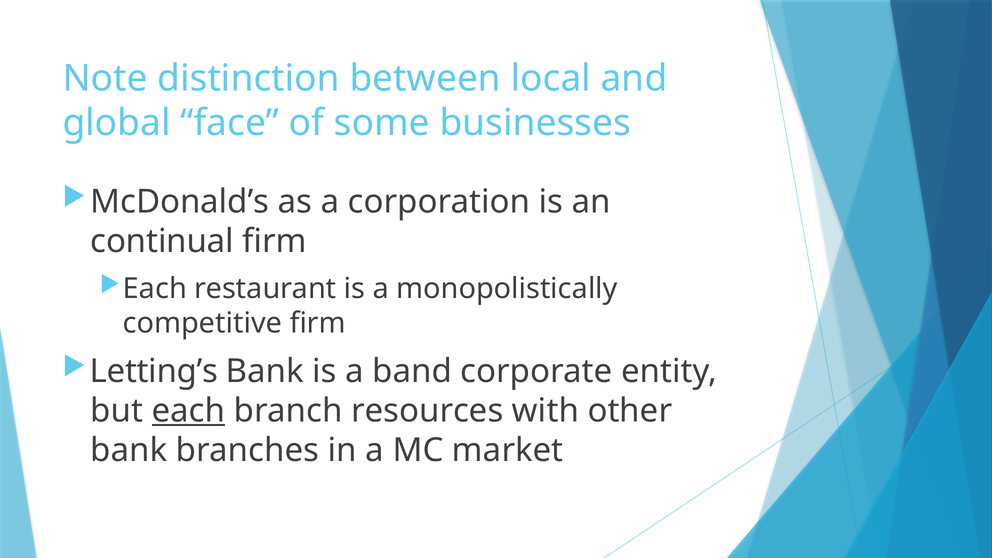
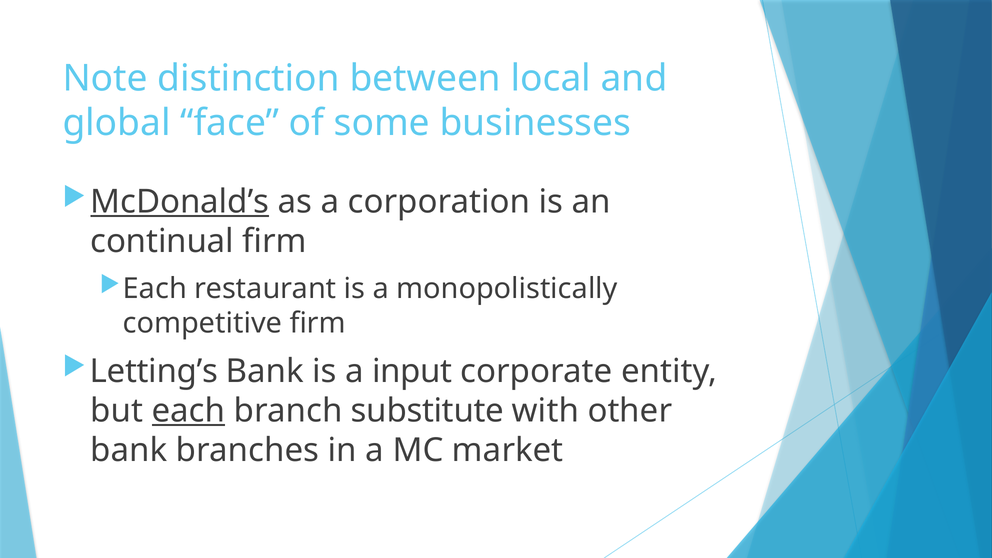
McDonald’s underline: none -> present
band: band -> input
resources: resources -> substitute
